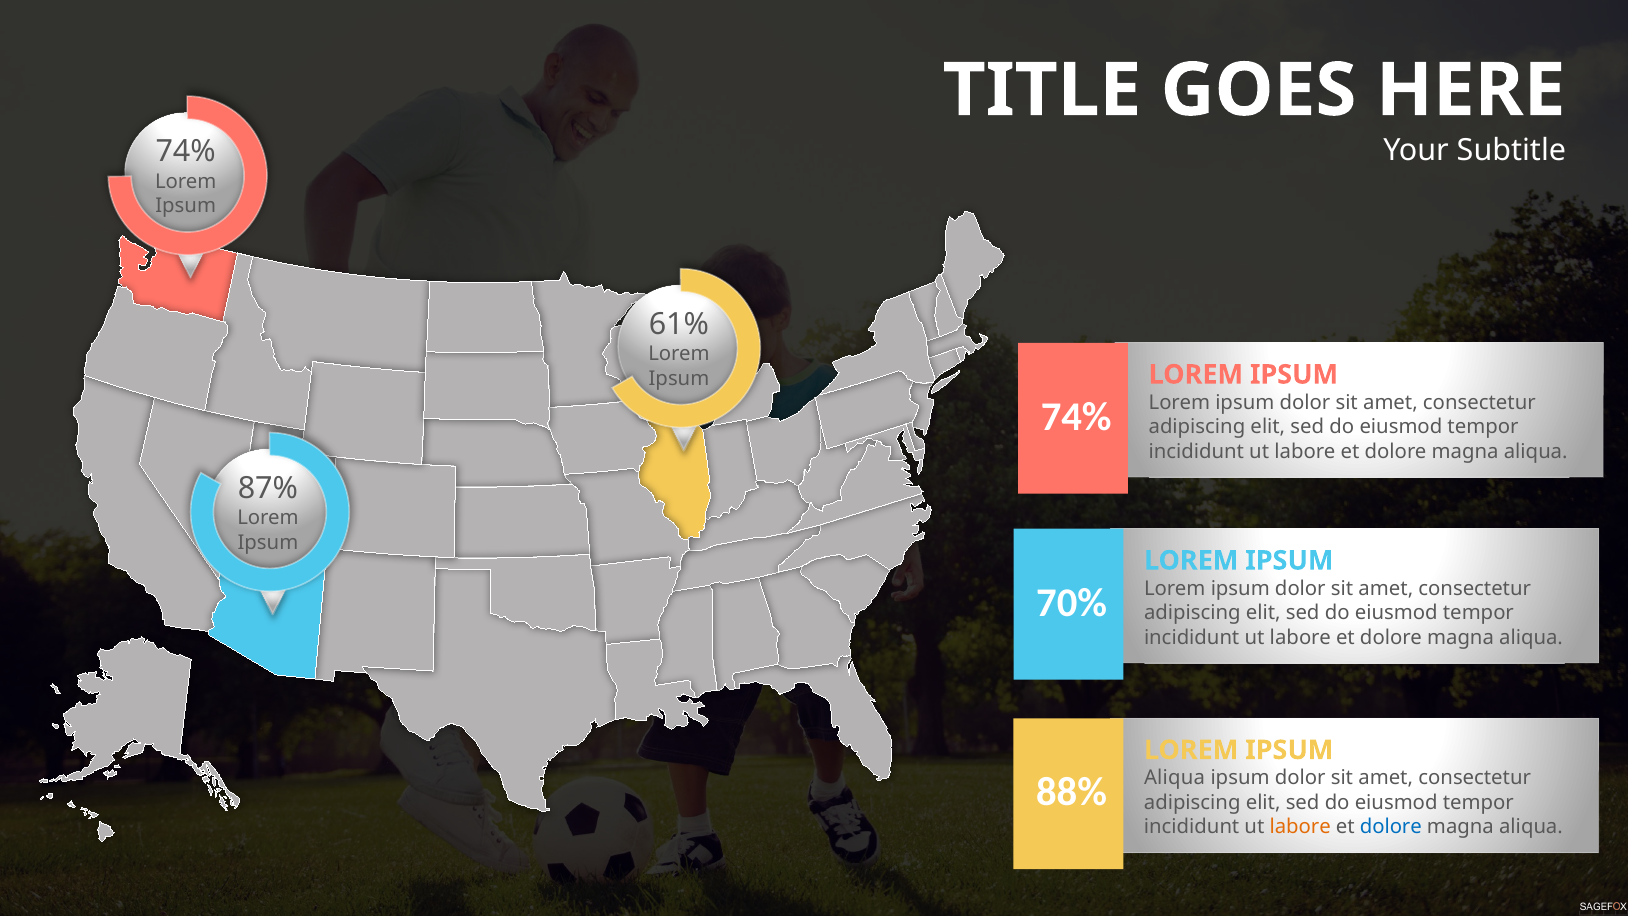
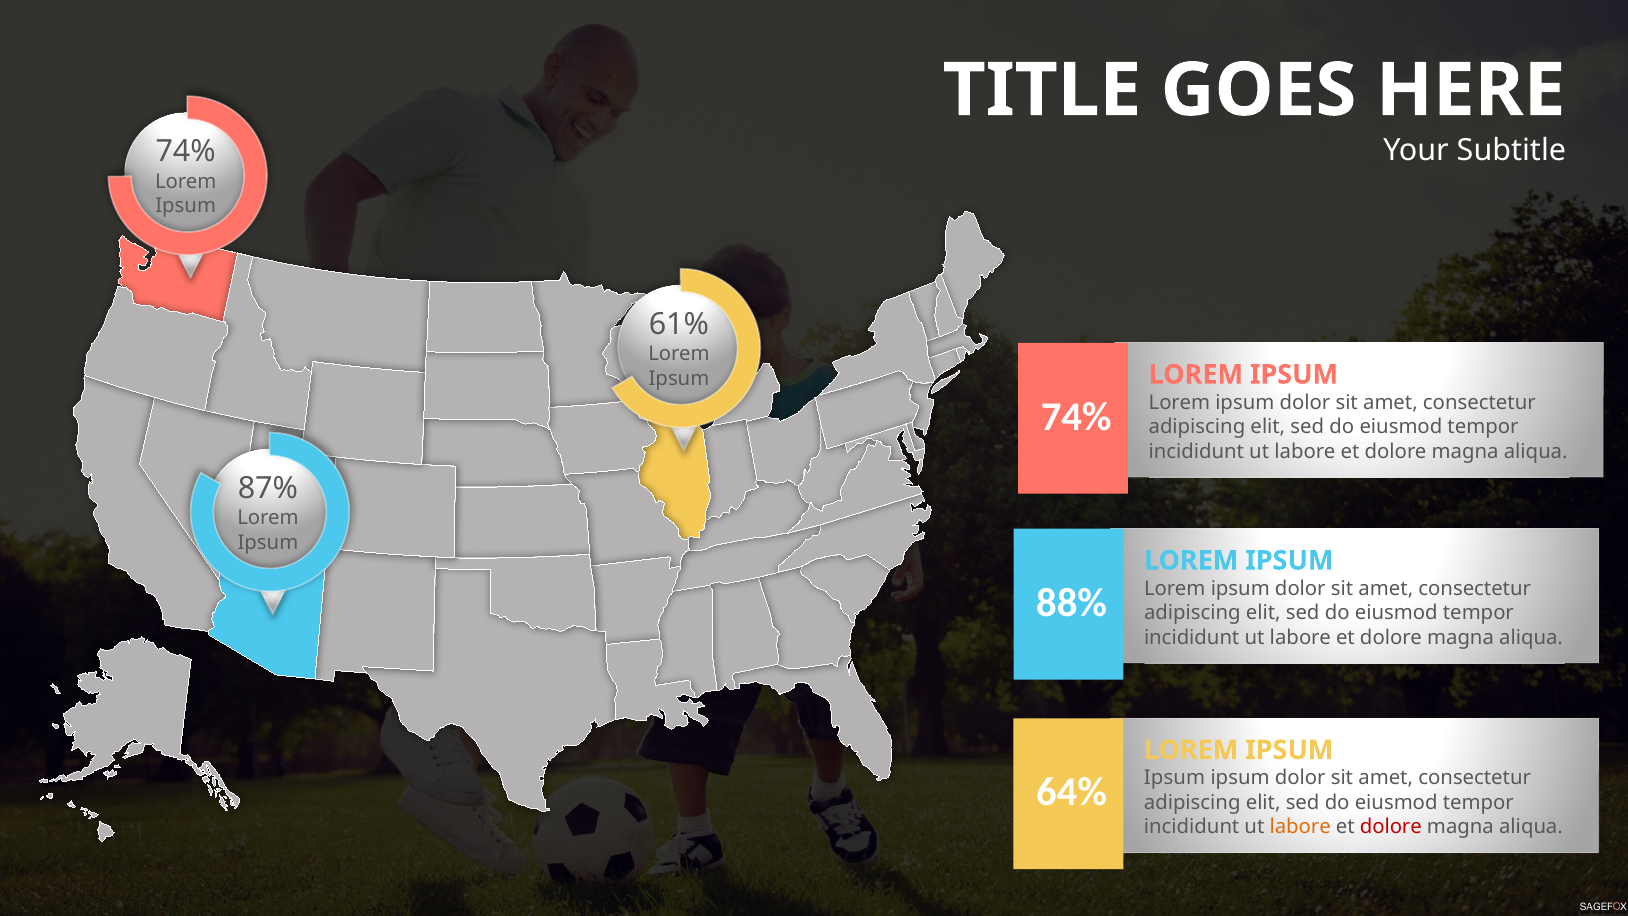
70%: 70% -> 88%
Aliqua at (1175, 778): Aliqua -> Ipsum
88%: 88% -> 64%
dolore at (1391, 827) colour: blue -> red
